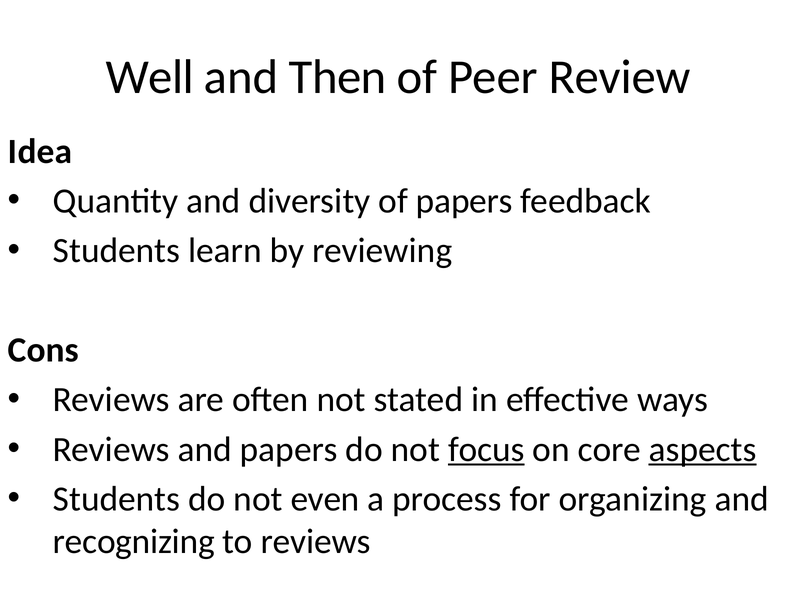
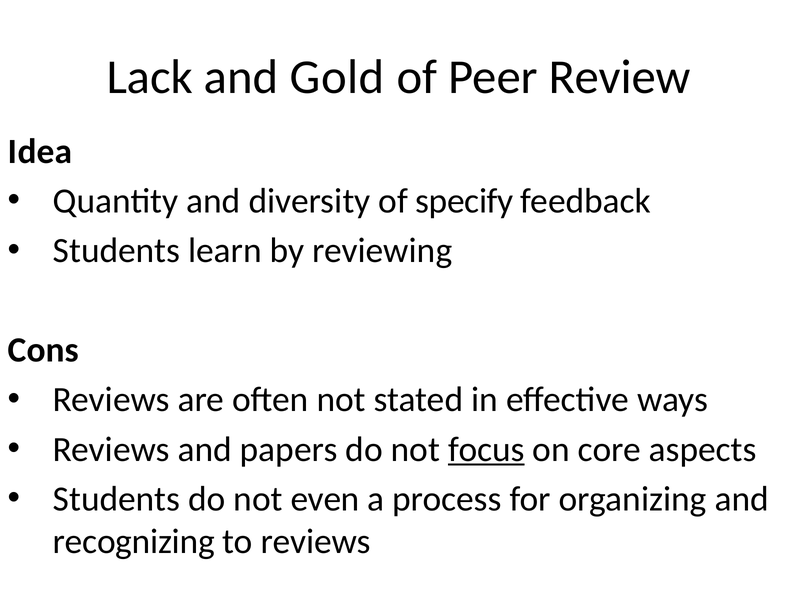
Well: Well -> Lack
Then: Then -> Gold
of papers: papers -> specify
aspects underline: present -> none
